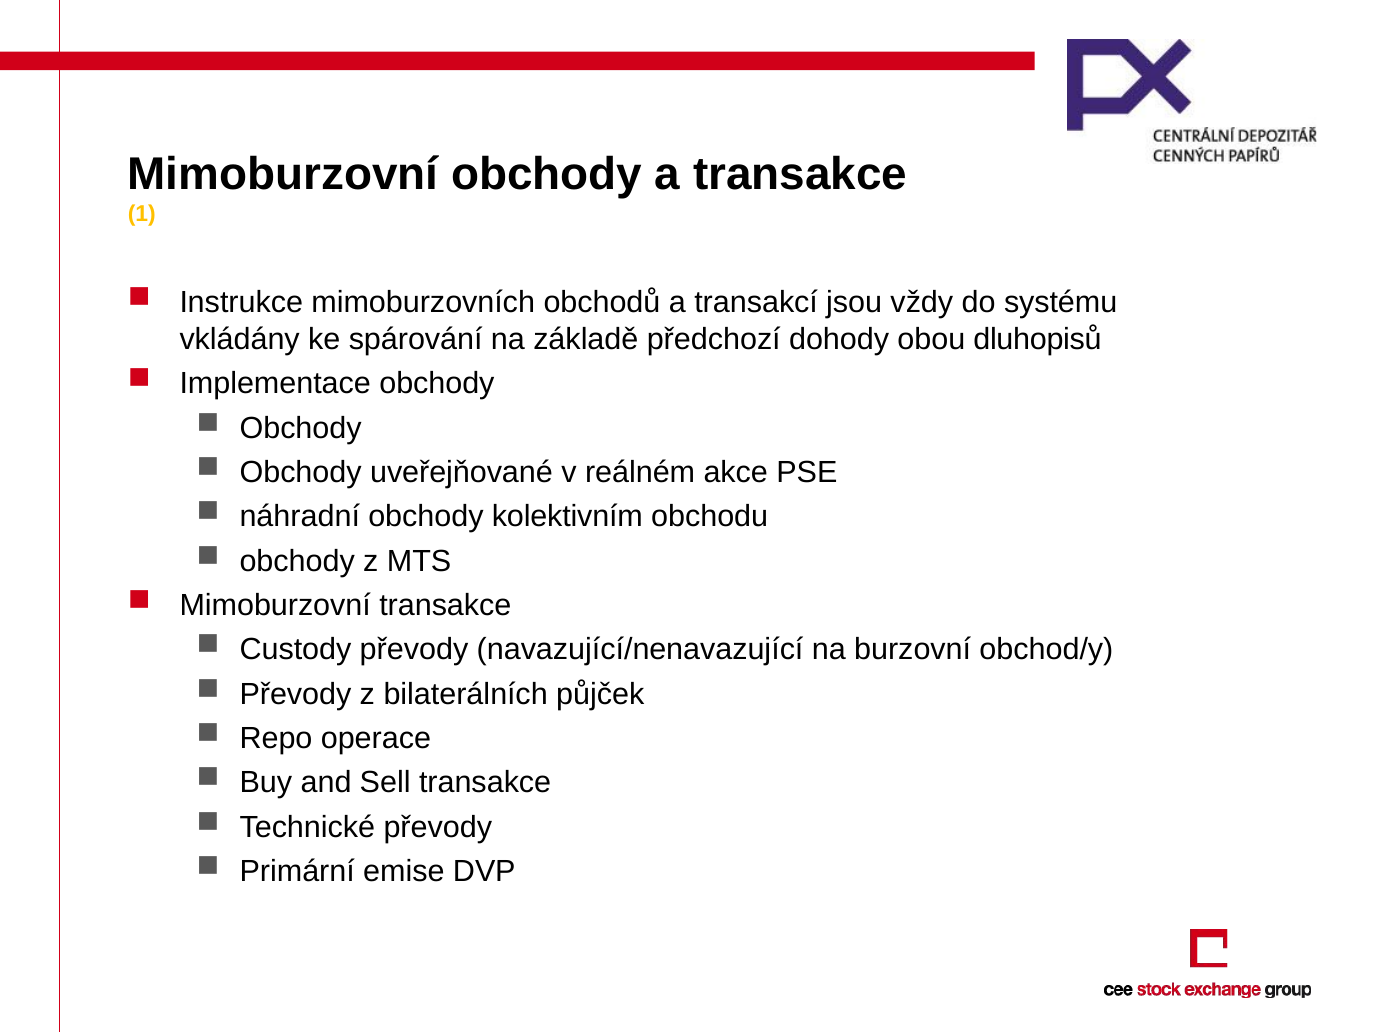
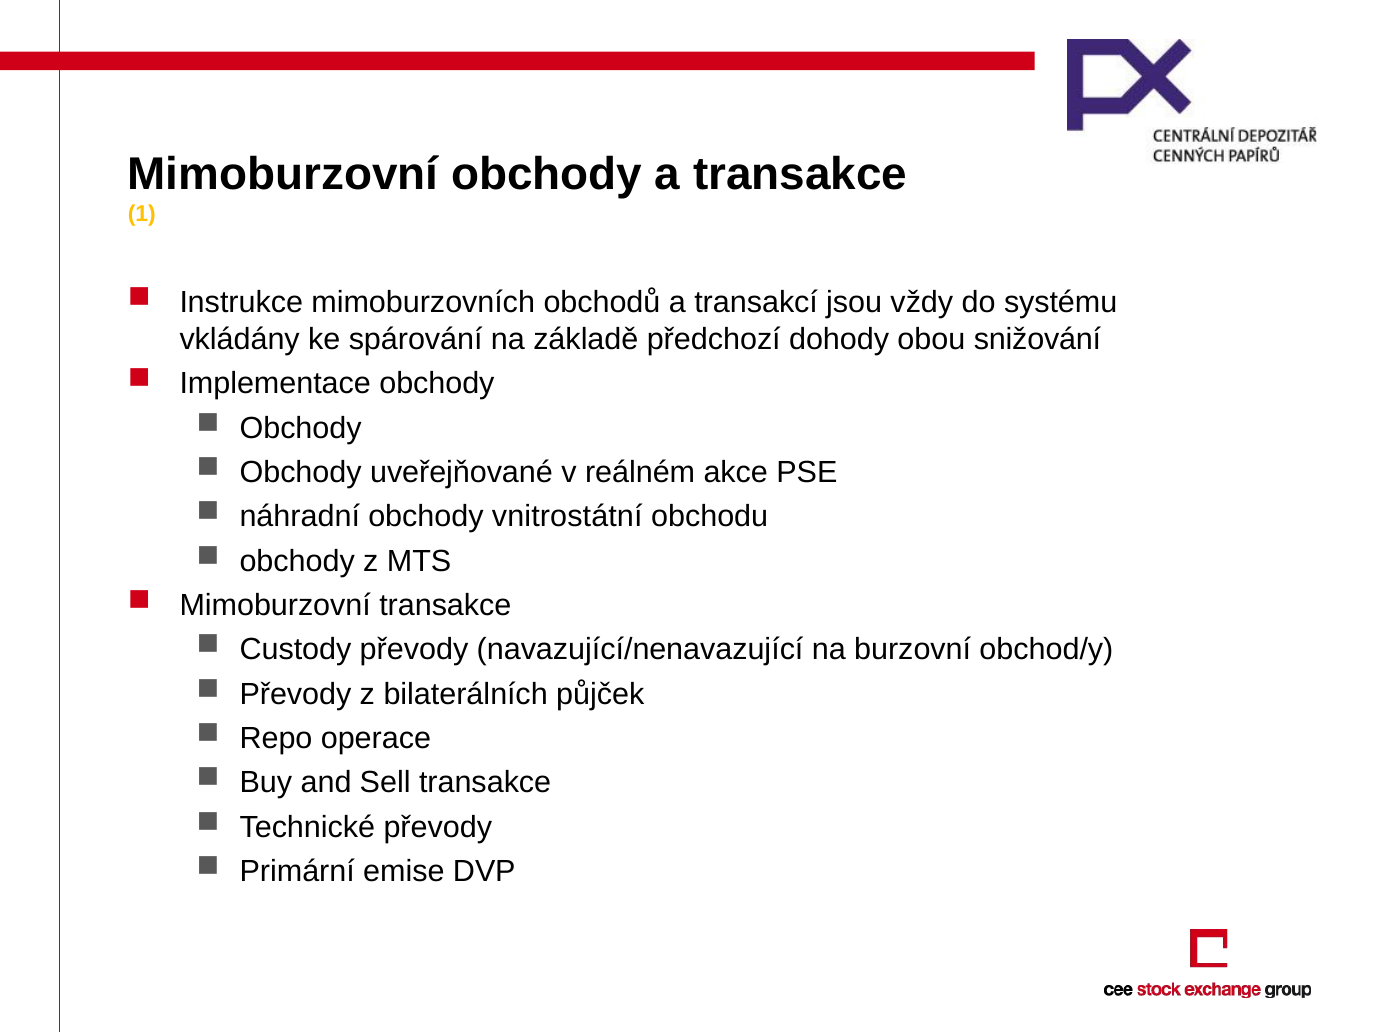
dluhopisů: dluhopisů -> snižování
kolektivním: kolektivním -> vnitrostátní
